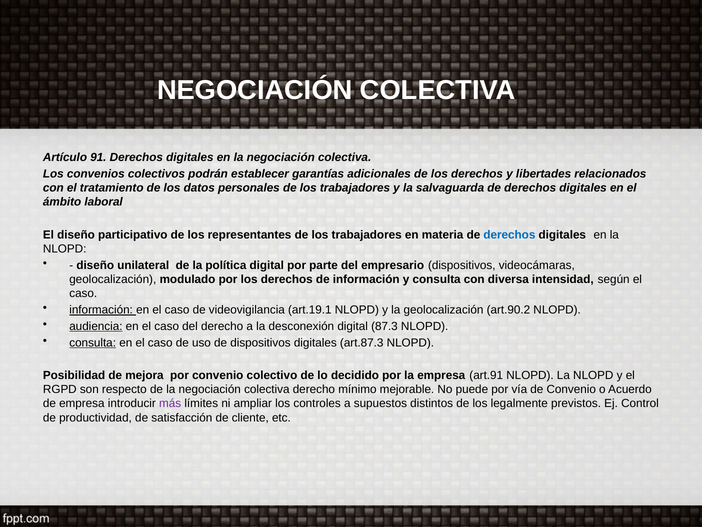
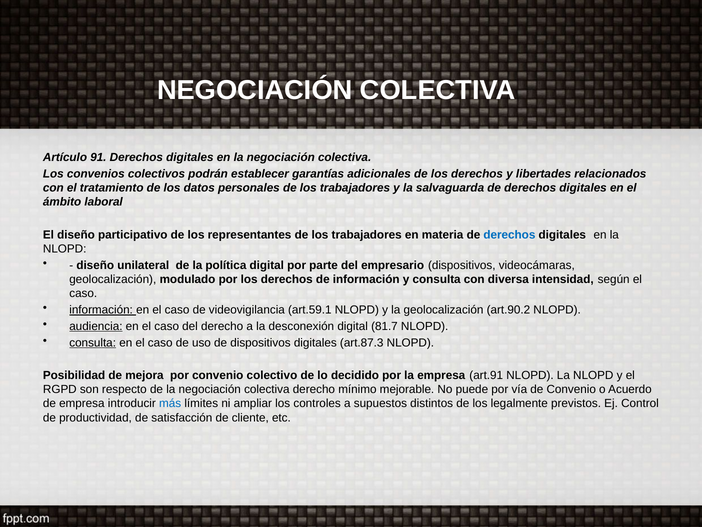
art.19.1: art.19.1 -> art.59.1
87.3: 87.3 -> 81.7
más colour: purple -> blue
